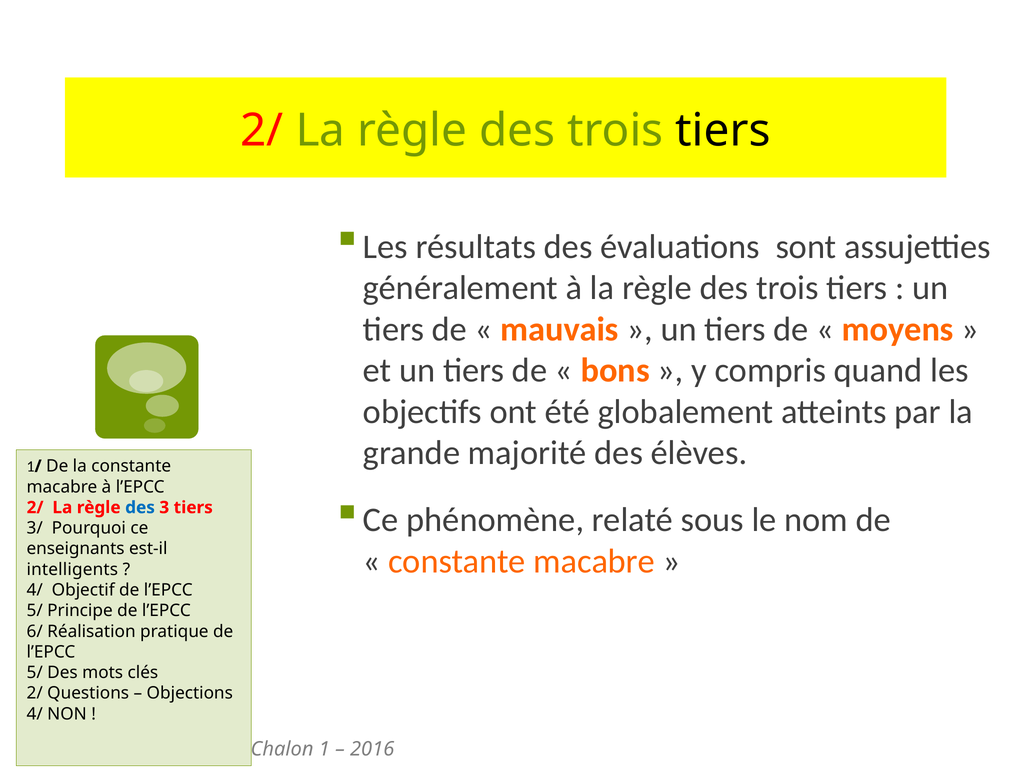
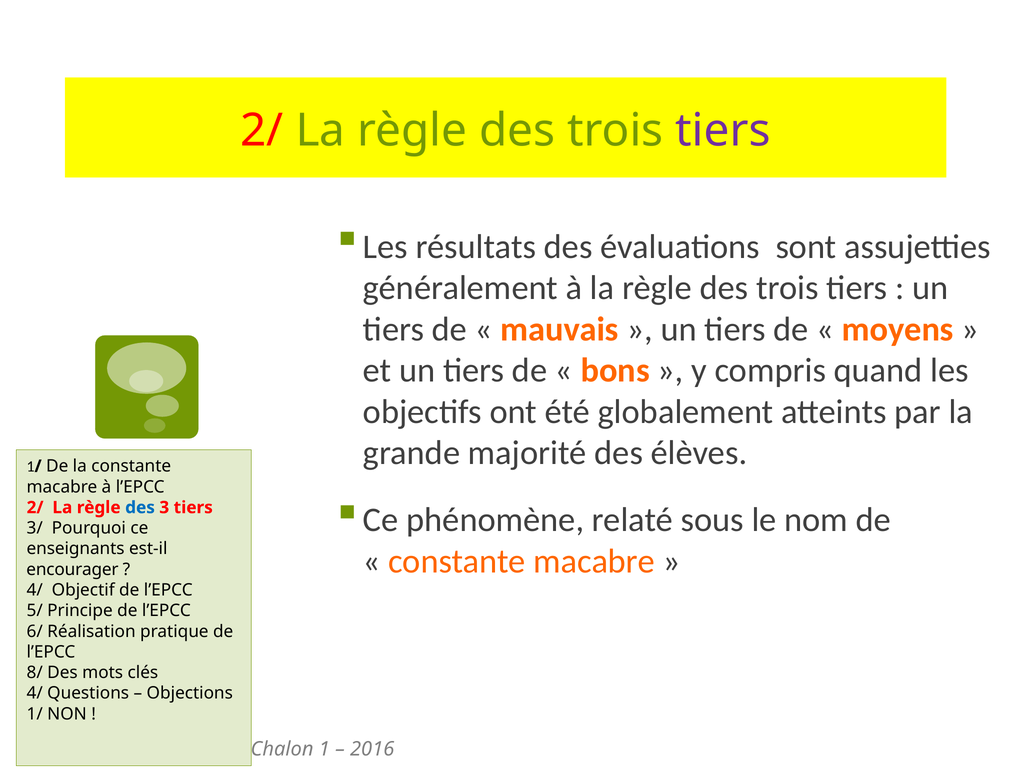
tiers at (723, 131) colour: black -> purple
intelligents: intelligents -> encourager
5/ at (35, 673): 5/ -> 8/
2/ at (35, 694): 2/ -> 4/
4/ at (35, 715): 4/ -> 1/
